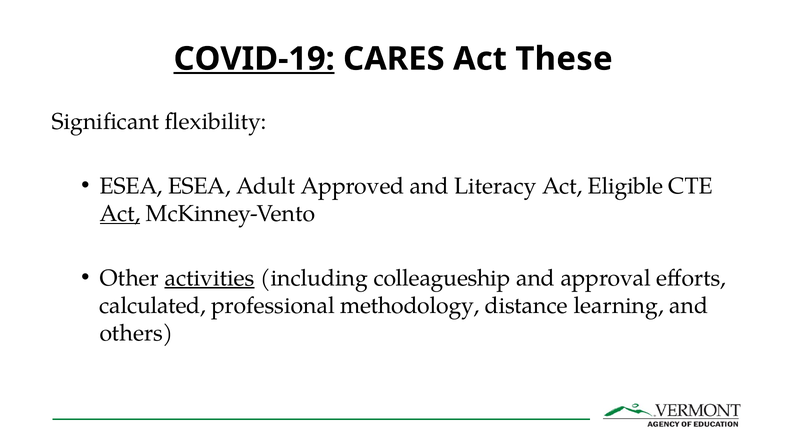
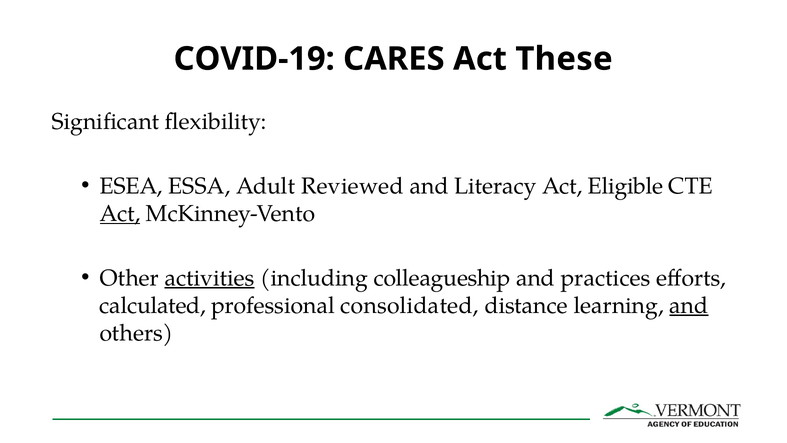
COVID-19 underline: present -> none
ESEA ESEA: ESEA -> ESSA
Approved: Approved -> Reviewed
approval: approval -> practices
methodology: methodology -> consolidated
and at (689, 305) underline: none -> present
